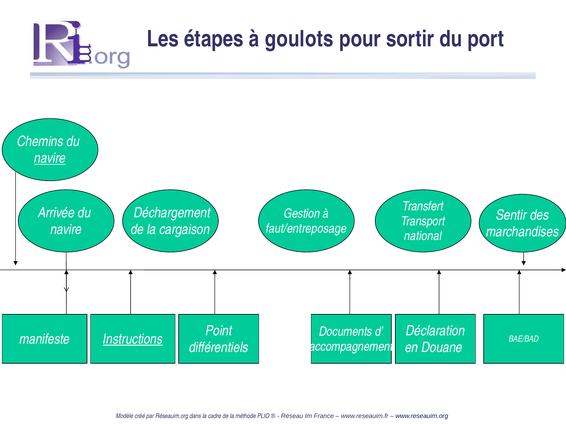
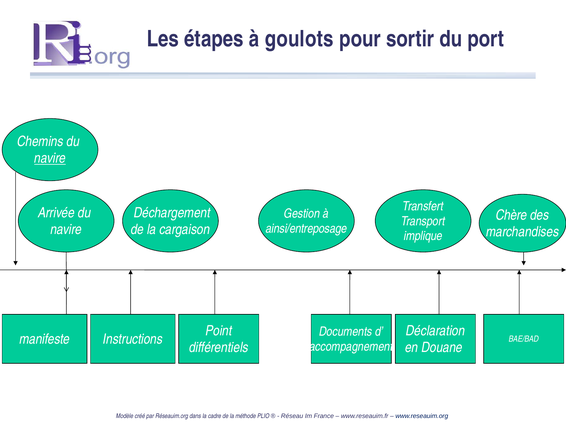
Sentir: Sentir -> Chère
faut/entreposage: faut/entreposage -> ainsi/entreposage
national: national -> implique
Instructions underline: present -> none
